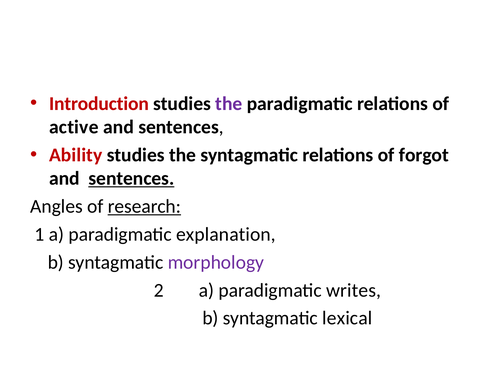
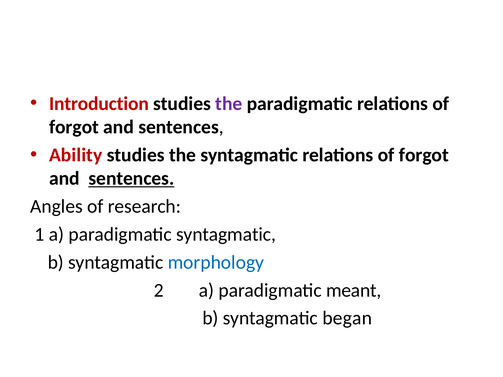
active at (74, 127): active -> forgot
research underline: present -> none
paradigmatic explanation: explanation -> syntagmatic
morphology colour: purple -> blue
writes: writes -> meant
lexical: lexical -> began
